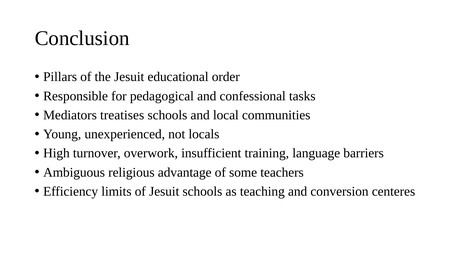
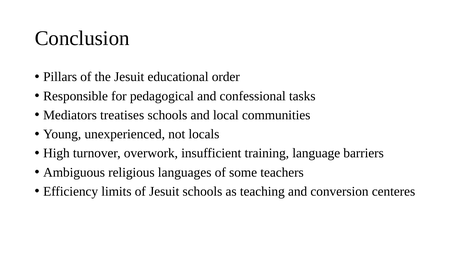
advantage: advantage -> languages
